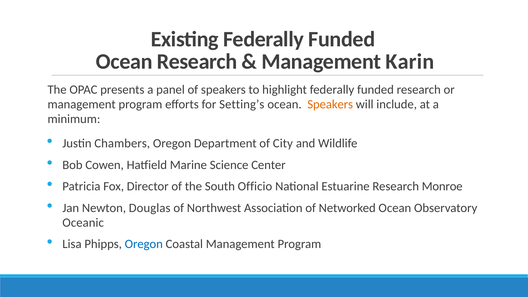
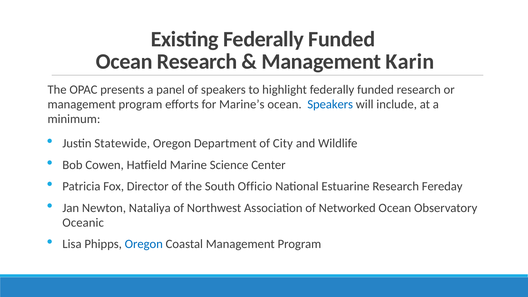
Setting’s: Setting’s -> Marine’s
Speakers at (330, 104) colour: orange -> blue
Chambers: Chambers -> Statewide
Monroe: Monroe -> Fereday
Douglas: Douglas -> Nataliya
